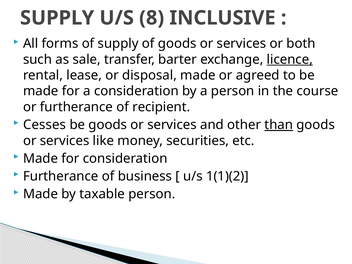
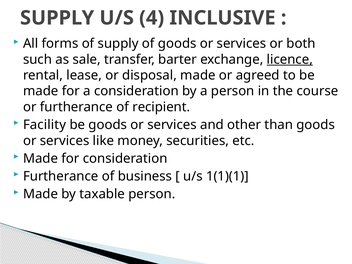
8: 8 -> 4
Cesses: Cesses -> Facility
than underline: present -> none
1(1)(2: 1(1)(2 -> 1(1)(1
